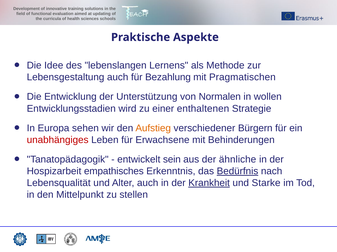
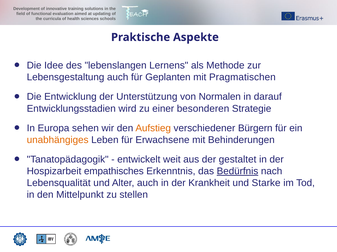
Bezahlung: Bezahlung -> Geplanten
wollen: wollen -> darauf
enthaltenen: enthaltenen -> besonderen
unabhängiges colour: red -> orange
sein: sein -> weit
ähnliche: ähnliche -> gestaltet
Krankheit underline: present -> none
